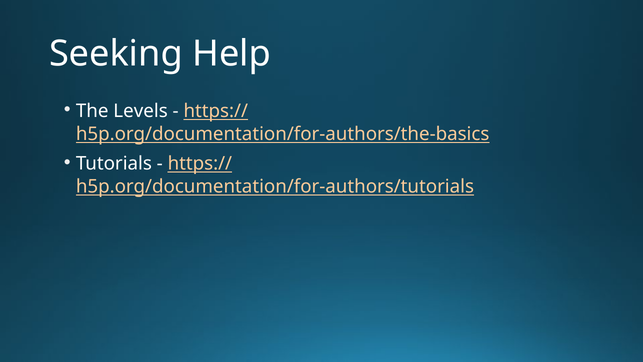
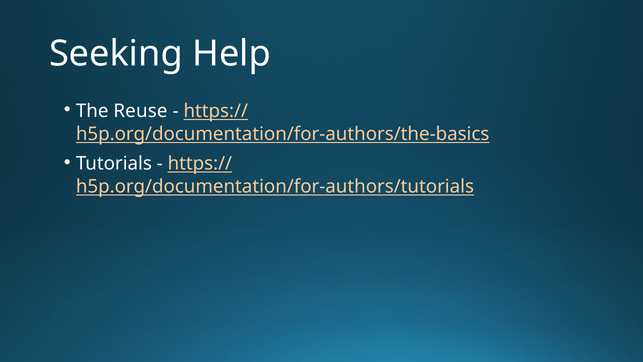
Levels: Levels -> Reuse
